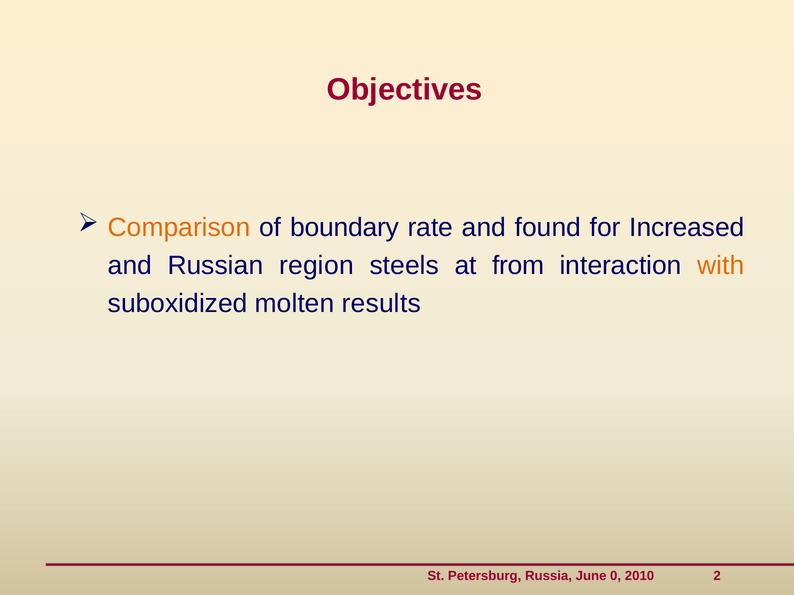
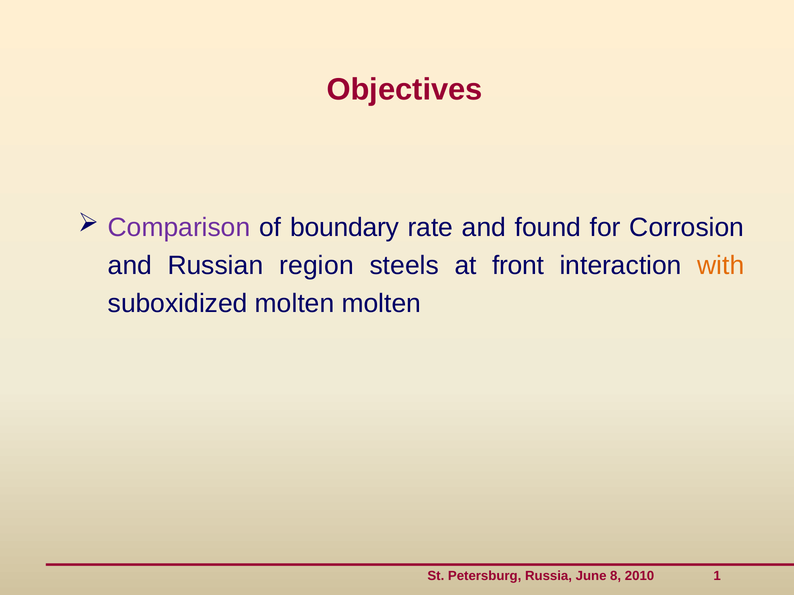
Comparison colour: orange -> purple
Increased: Increased -> Corrosion
from: from -> front
molten results: results -> molten
0: 0 -> 8
2: 2 -> 1
